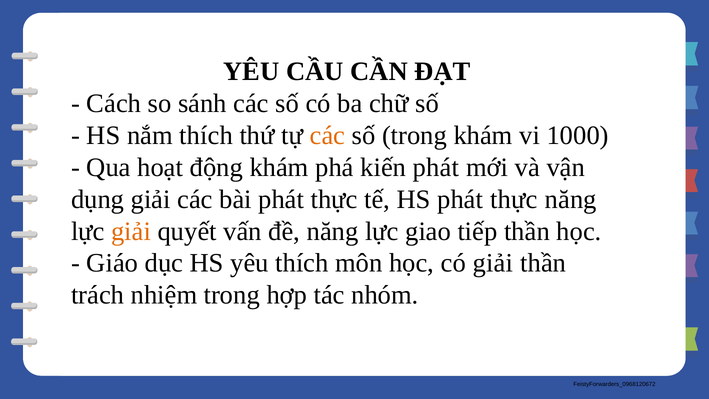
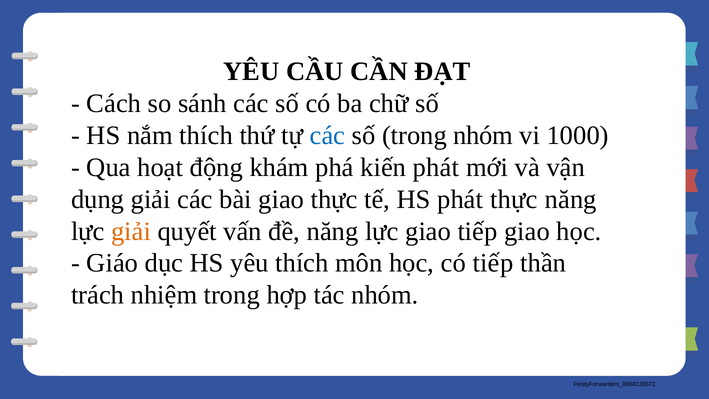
các at (327, 135) colour: orange -> blue
trong khám: khám -> nhóm
bài phát: phát -> giao
tiếp thần: thần -> giao
có giải: giải -> tiếp
